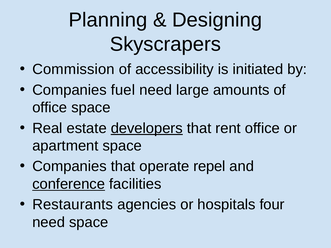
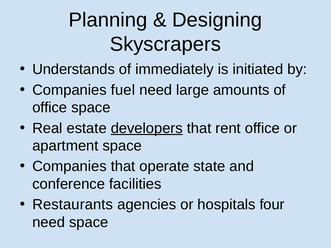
Commission: Commission -> Understands
accessibility: accessibility -> immediately
repel: repel -> state
conference underline: present -> none
